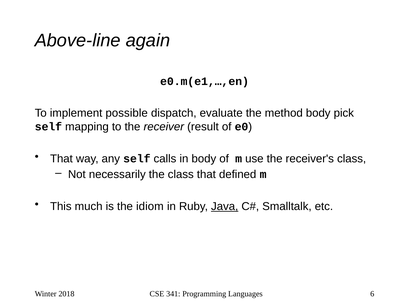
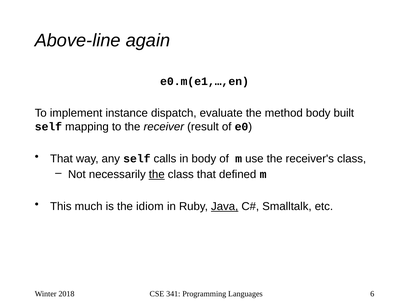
possible: possible -> instance
pick: pick -> built
the at (157, 174) underline: none -> present
